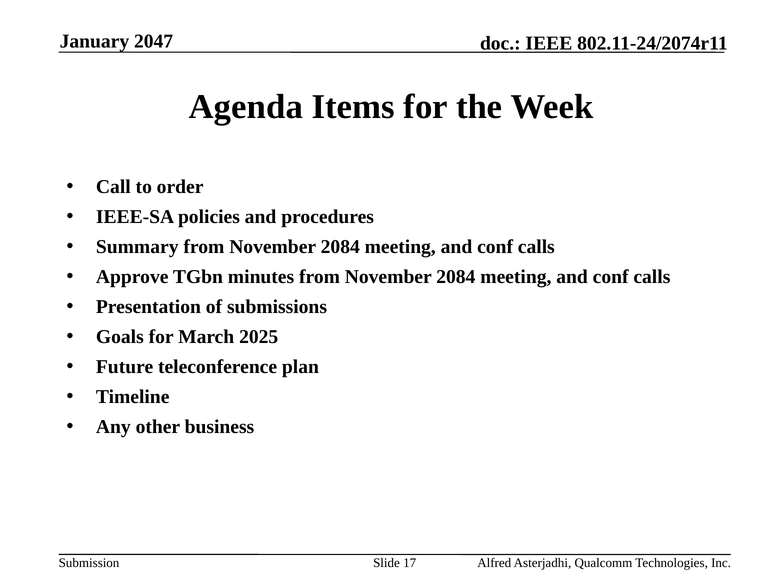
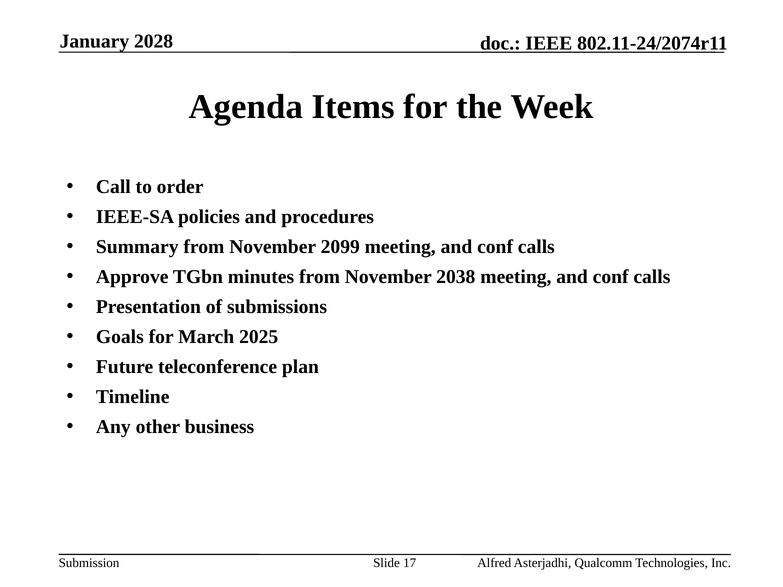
2047: 2047 -> 2028
Summary from November 2084: 2084 -> 2099
minutes from November 2084: 2084 -> 2038
